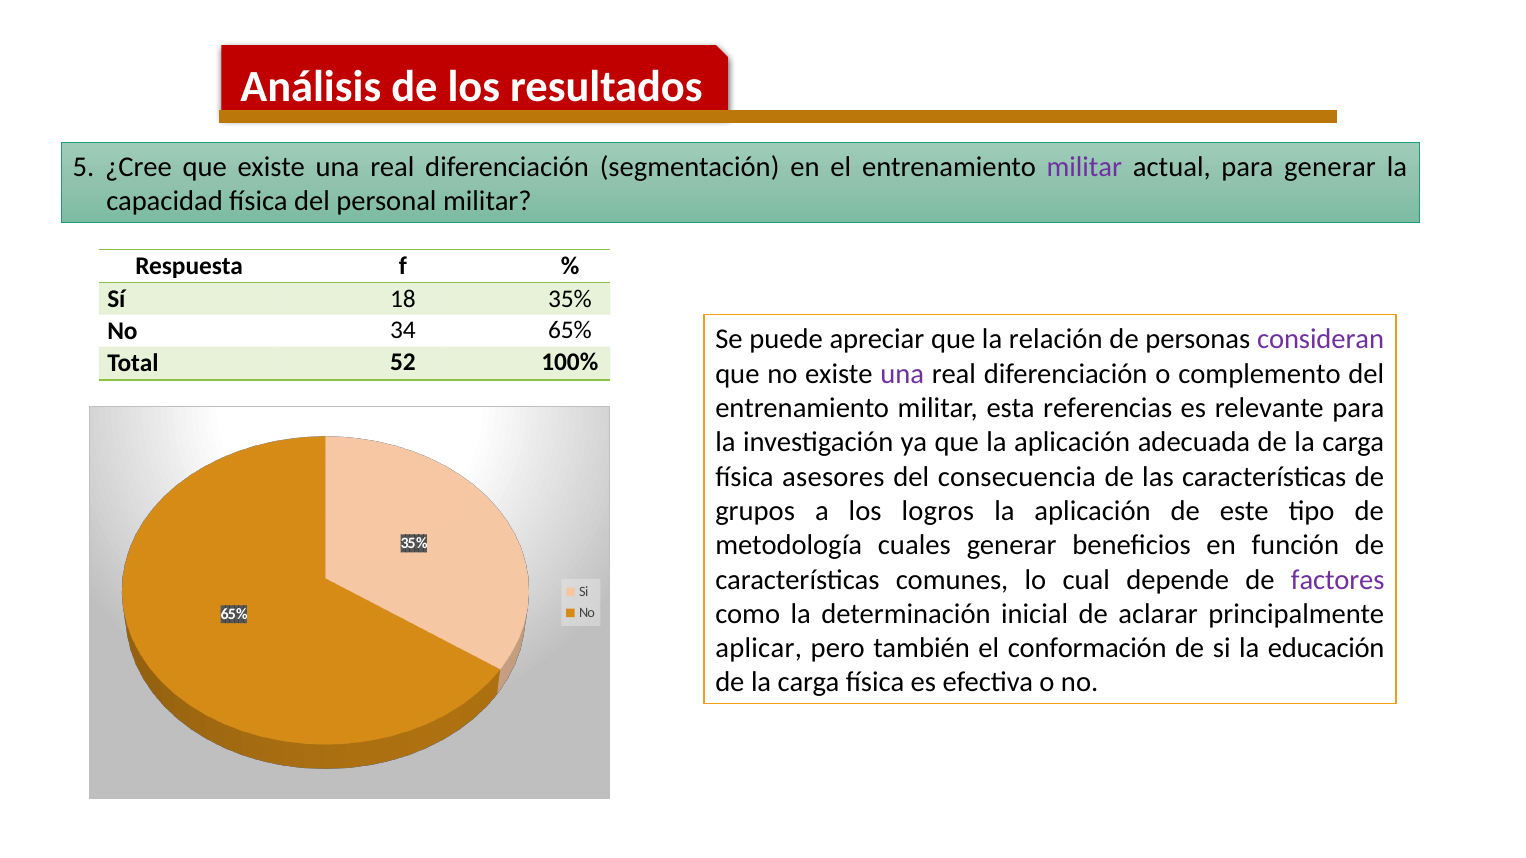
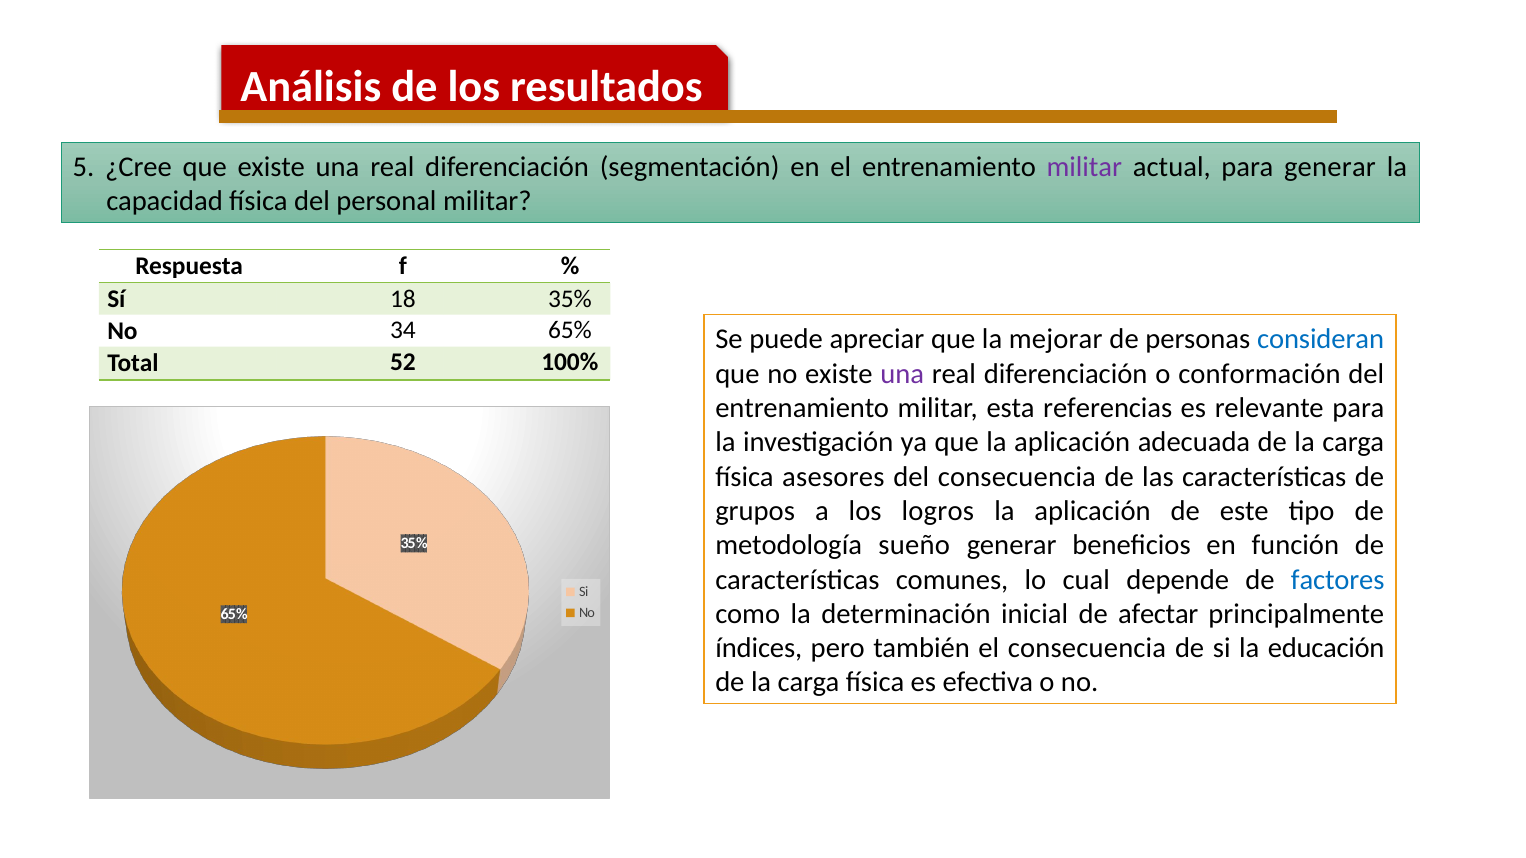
relación: relación -> mejorar
consideran colour: purple -> blue
complemento: complemento -> conformación
cuales: cuales -> sueño
factores colour: purple -> blue
aclarar: aclarar -> afectar
aplicar: aplicar -> índices
el conformación: conformación -> consecuencia
